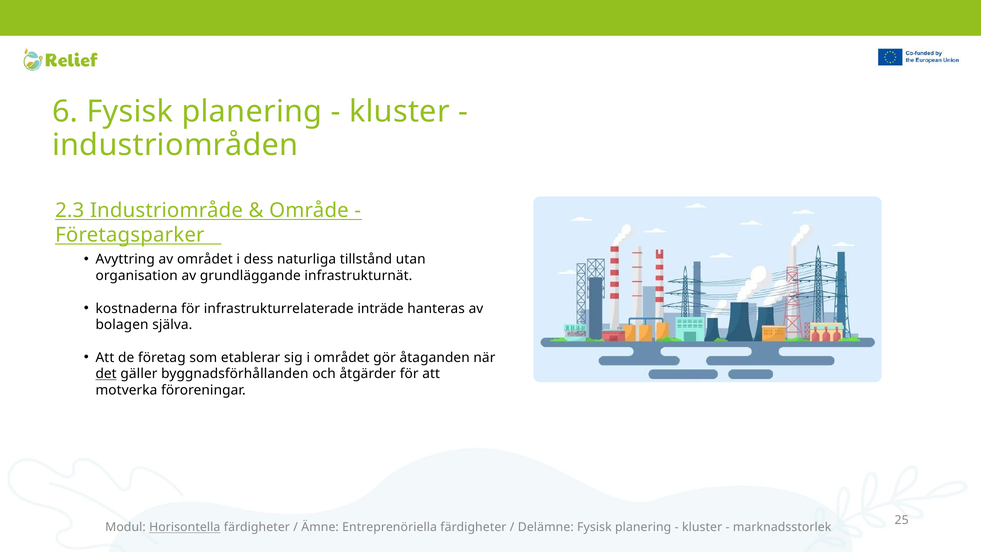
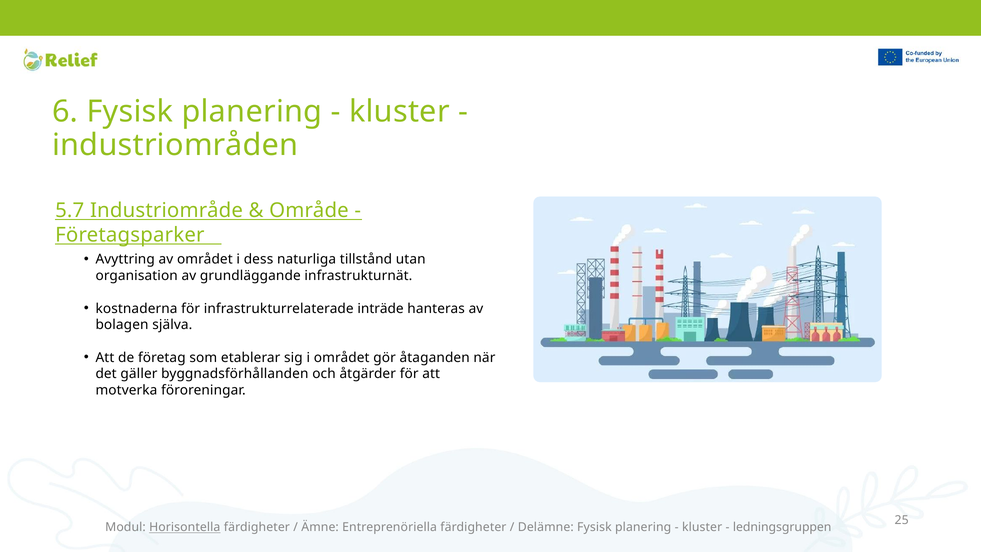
2.3: 2.3 -> 5.7
det underline: present -> none
marknadsstorlek: marknadsstorlek -> ledningsgruppen
